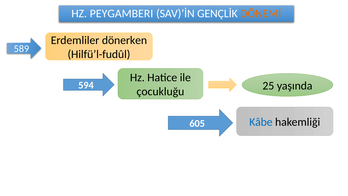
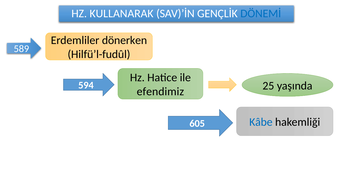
PEYGAMBERI: PEYGAMBERI -> KULLANARAK
DÖNEMİ colour: orange -> blue
çocukluğu: çocukluğu -> efendimiz
